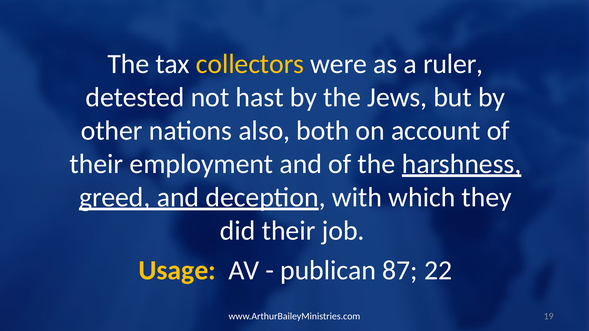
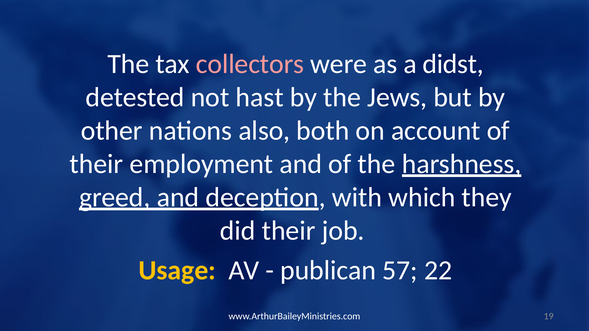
collectors colour: yellow -> pink
ruler: ruler -> didst
87: 87 -> 57
